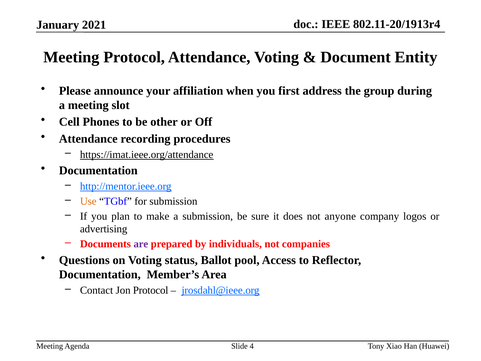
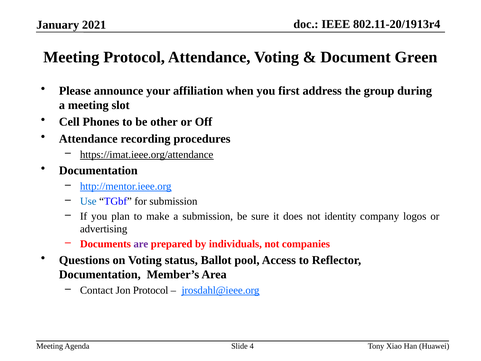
Entity: Entity -> Green
Use colour: orange -> blue
anyone: anyone -> identity
